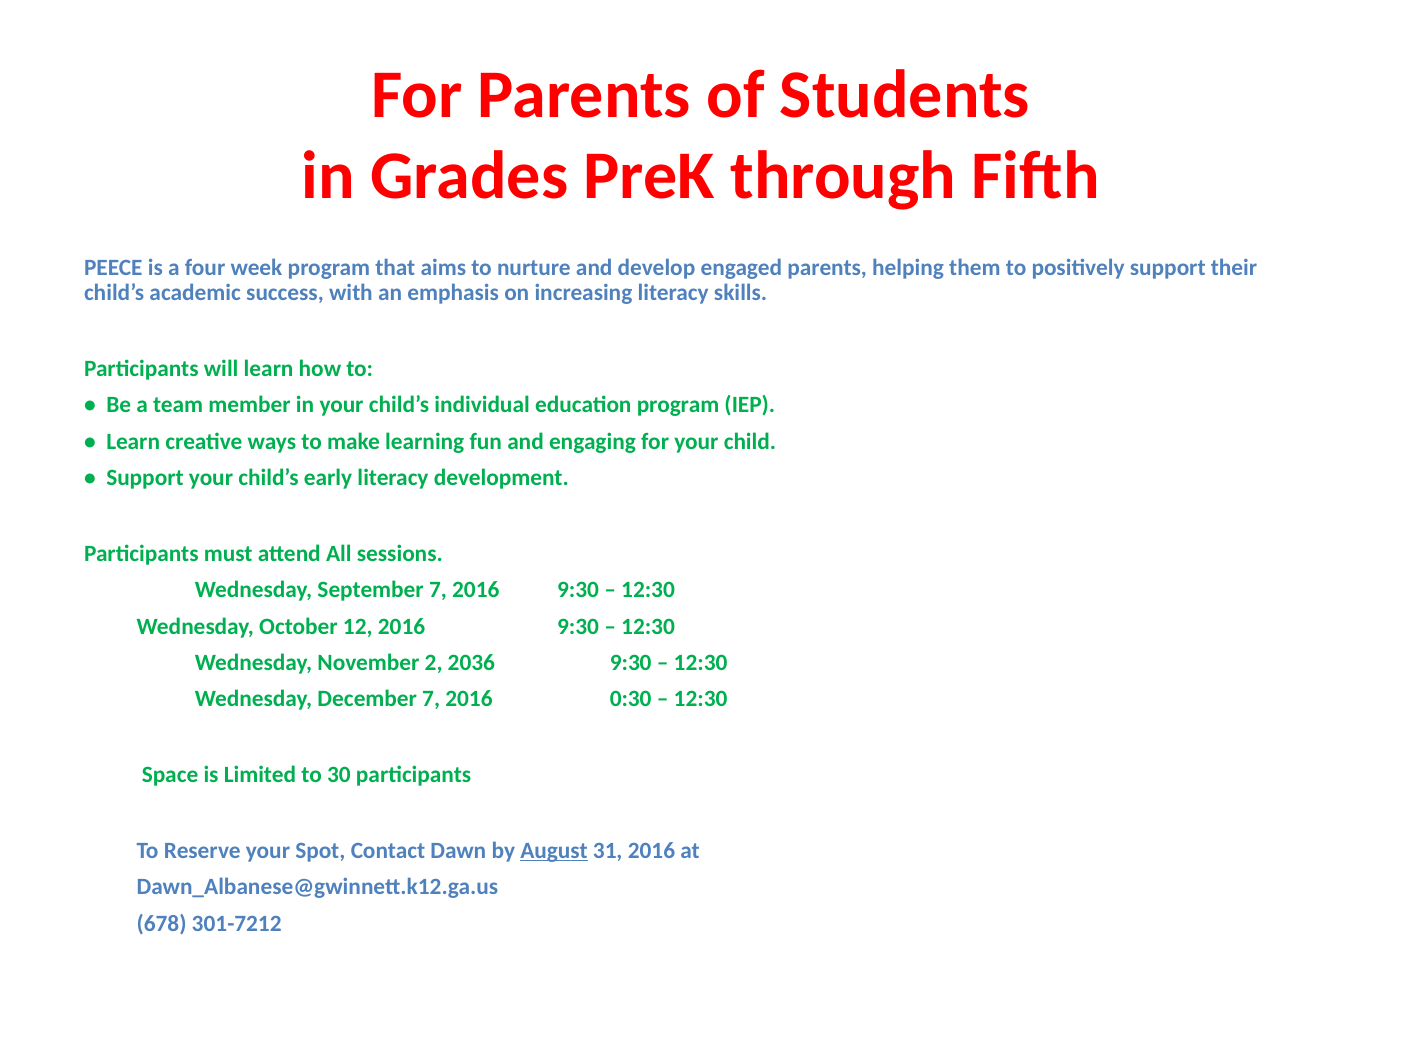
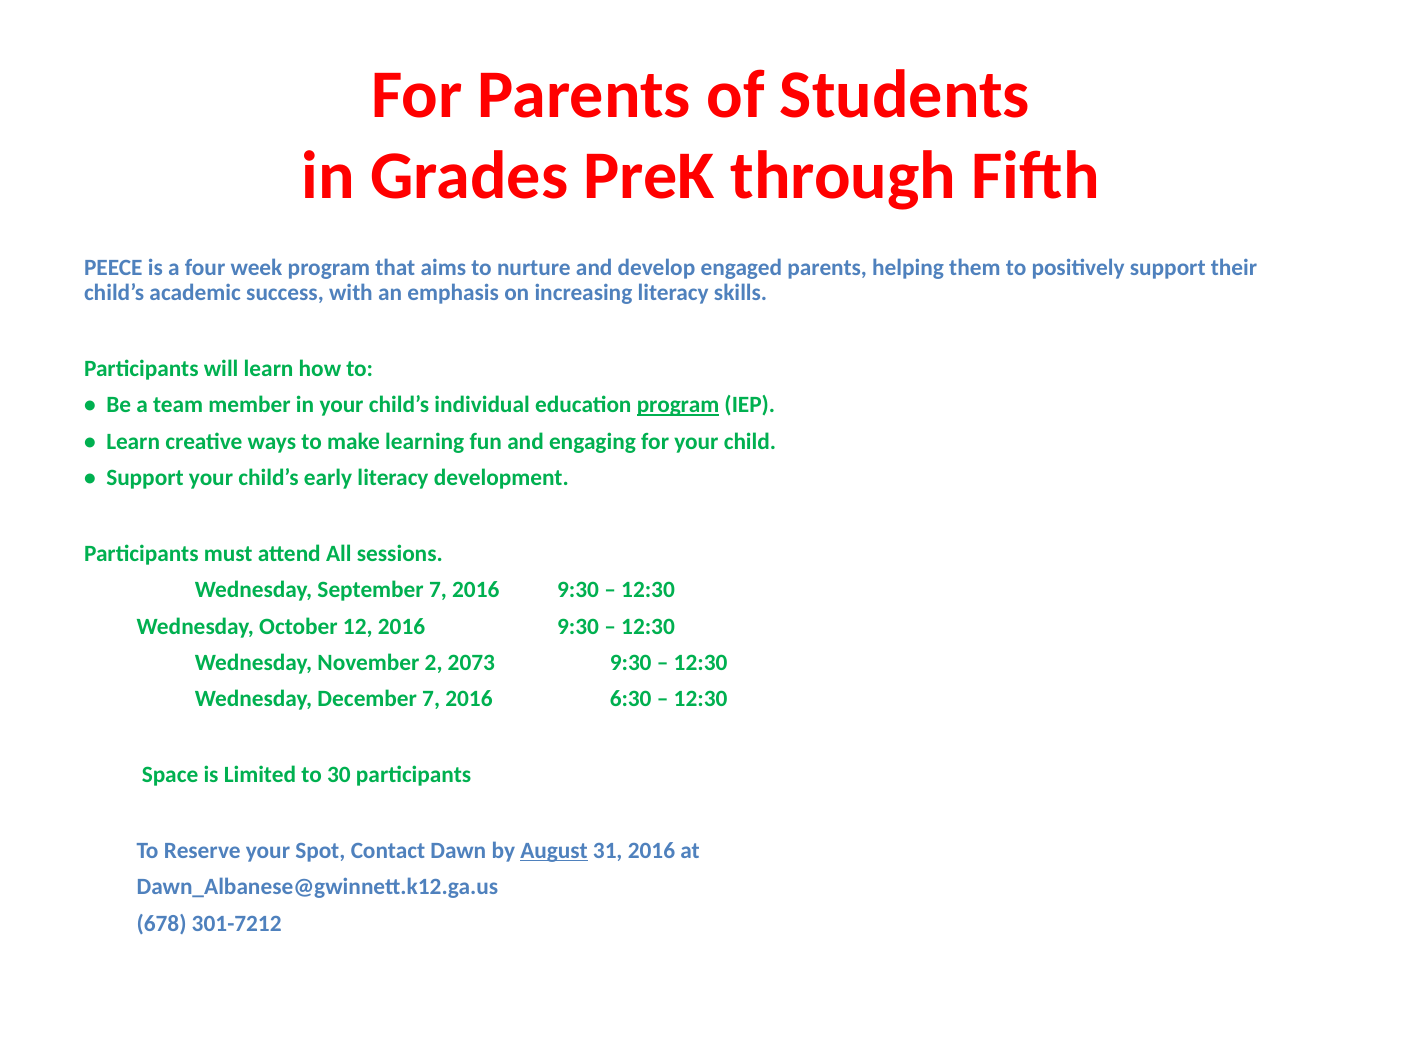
program at (678, 405) underline: none -> present
2036: 2036 -> 2073
0:30: 0:30 -> 6:30
